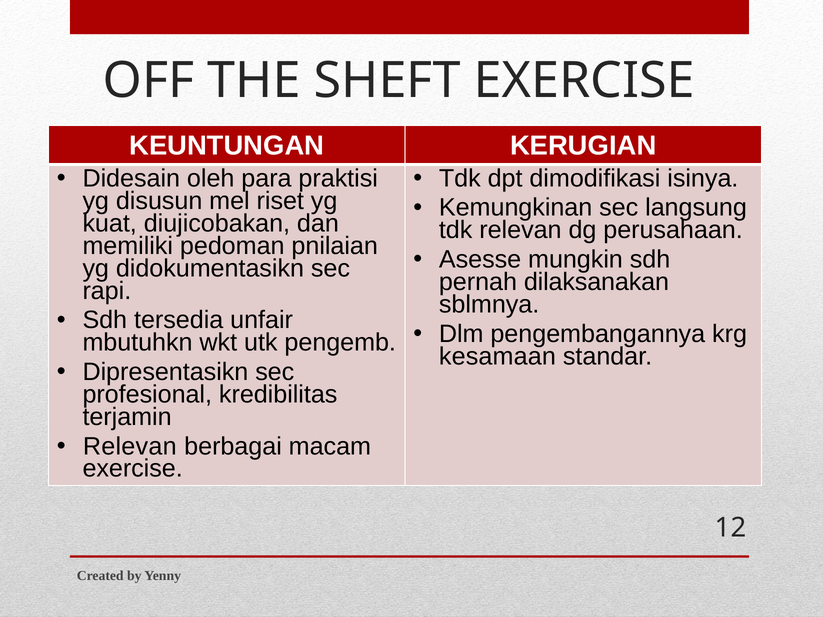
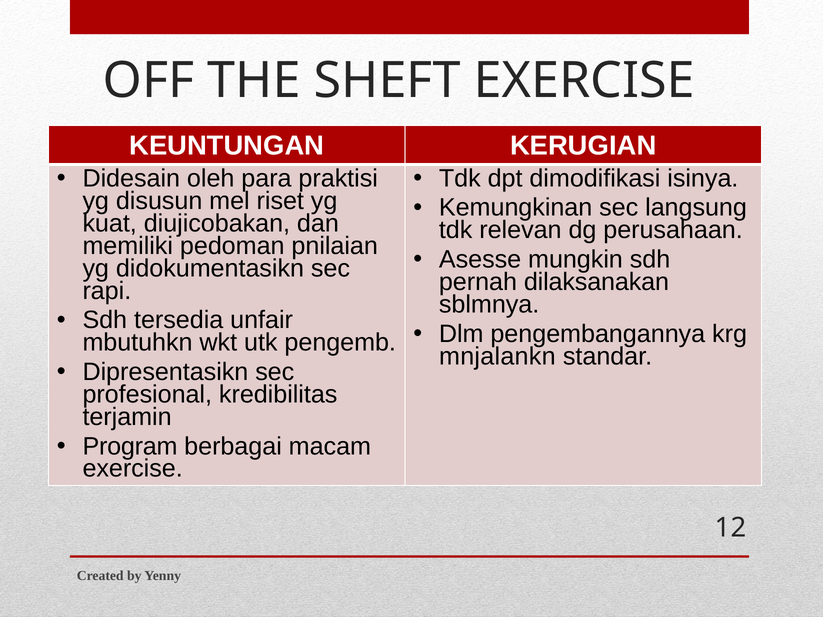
kesamaan: kesamaan -> mnjalankn
Relevan at (130, 446): Relevan -> Program
